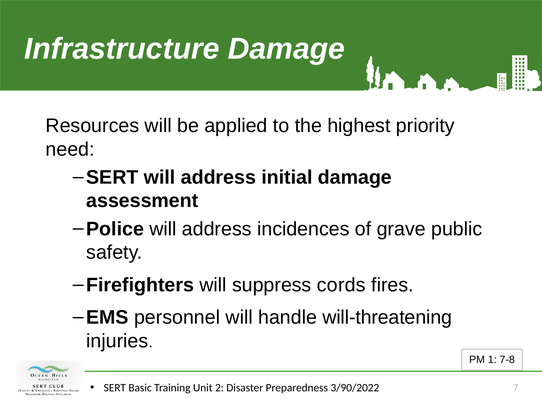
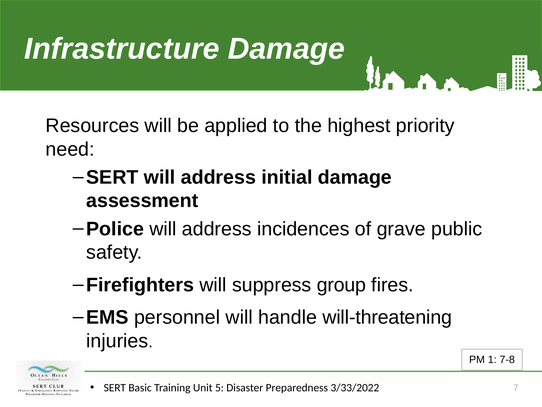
cords: cords -> group
2: 2 -> 5
3/90/2022: 3/90/2022 -> 3/33/2022
